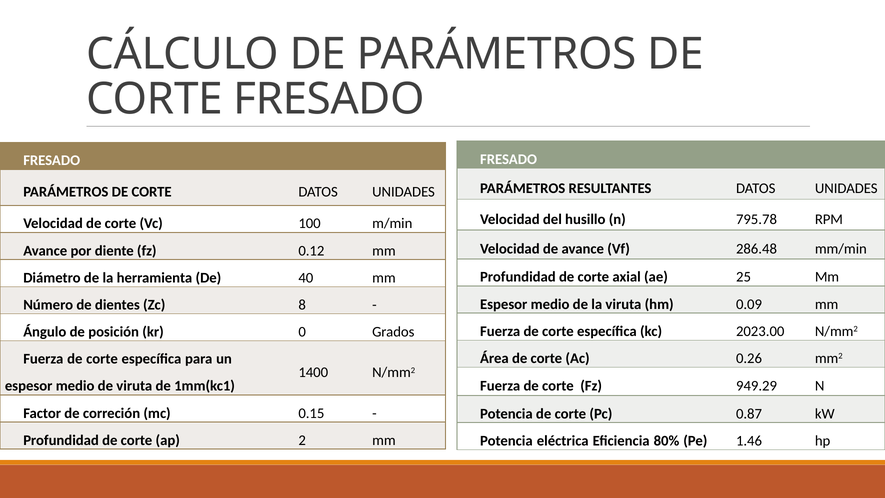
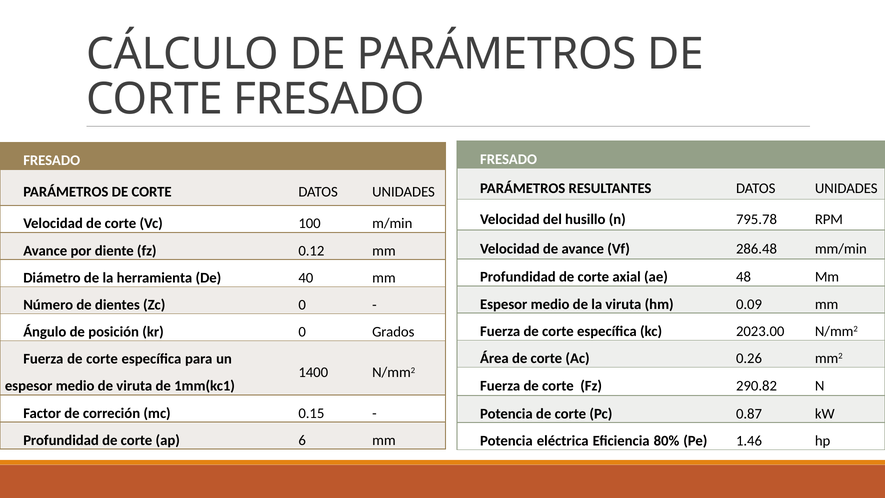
25: 25 -> 48
Zc 8: 8 -> 0
949.29: 949.29 -> 290.82
2: 2 -> 6
